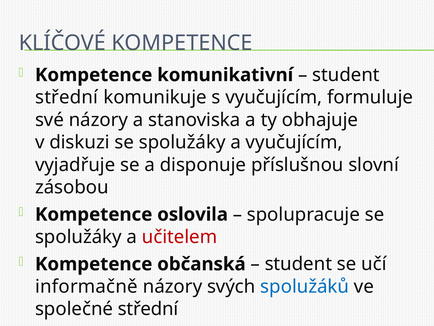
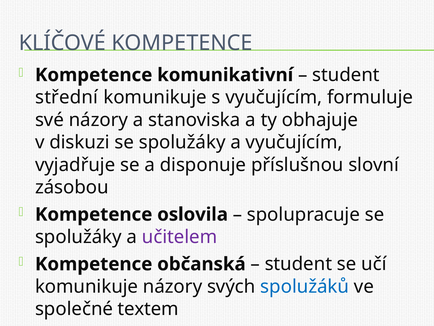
učitelem colour: red -> purple
informačně at (86, 286): informačně -> komunikuje
společné střední: střední -> textem
